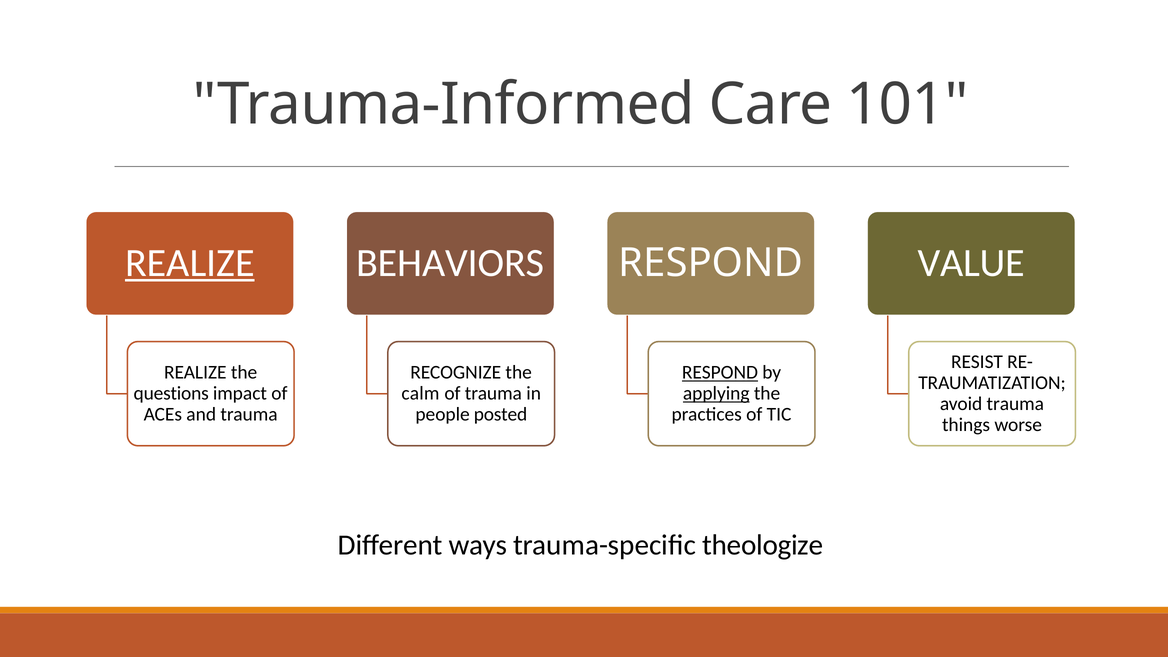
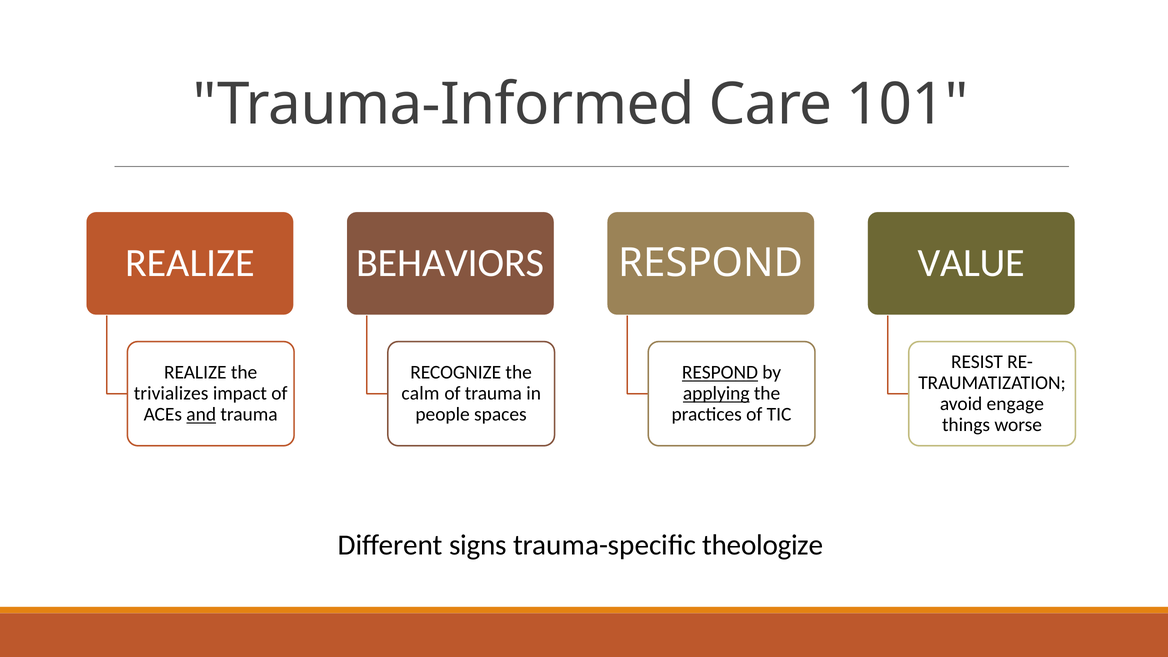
REALIZE at (190, 263) underline: present -> none
questions: questions -> trivializes
avoid trauma: trauma -> engage
and underline: none -> present
posted: posted -> spaces
ways: ways -> signs
